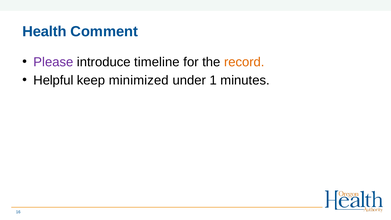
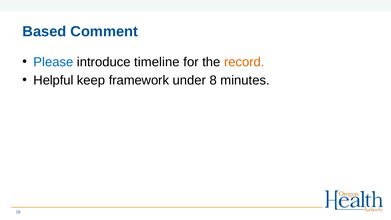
Health: Health -> Based
Please colour: purple -> blue
minimized: minimized -> framework
1: 1 -> 8
